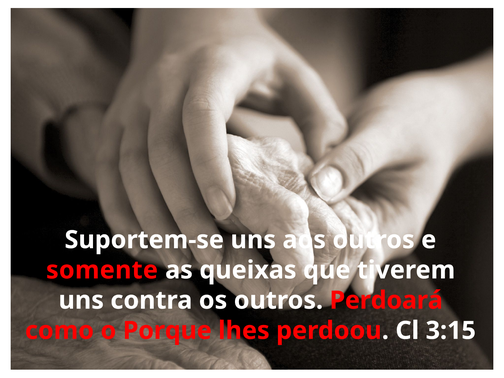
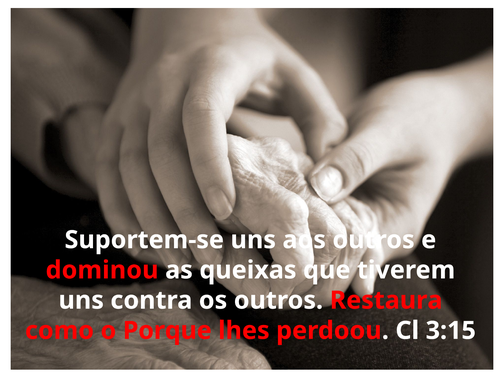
somente: somente -> dominou
Perdoará: Perdoará -> Restaura
